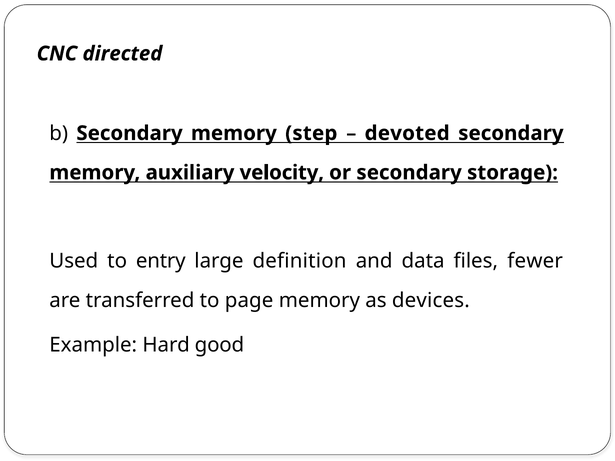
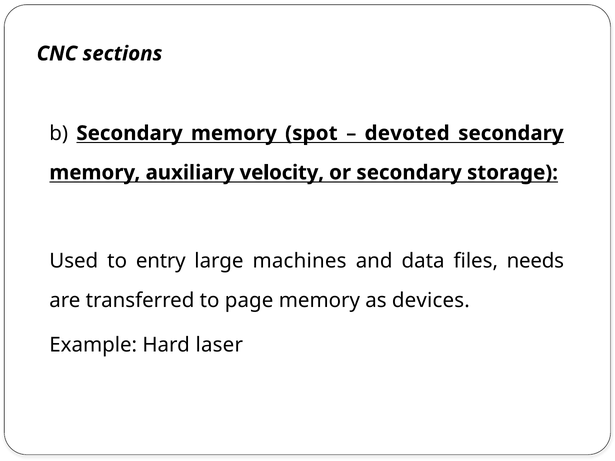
directed: directed -> sections
step: step -> spot
definition: definition -> machines
fewer: fewer -> needs
good: good -> laser
